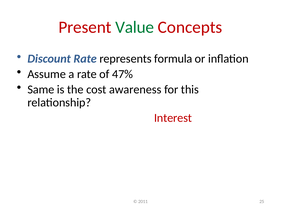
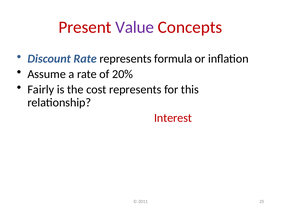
Value colour: green -> purple
47%: 47% -> 20%
Same: Same -> Fairly
cost awareness: awareness -> represents
